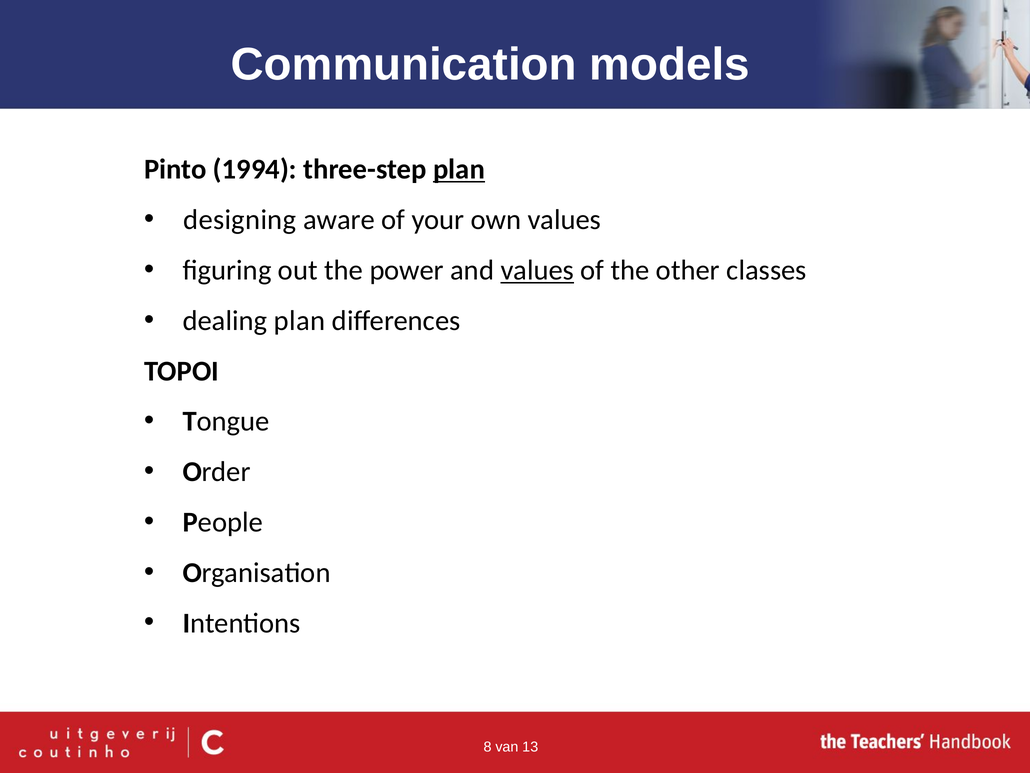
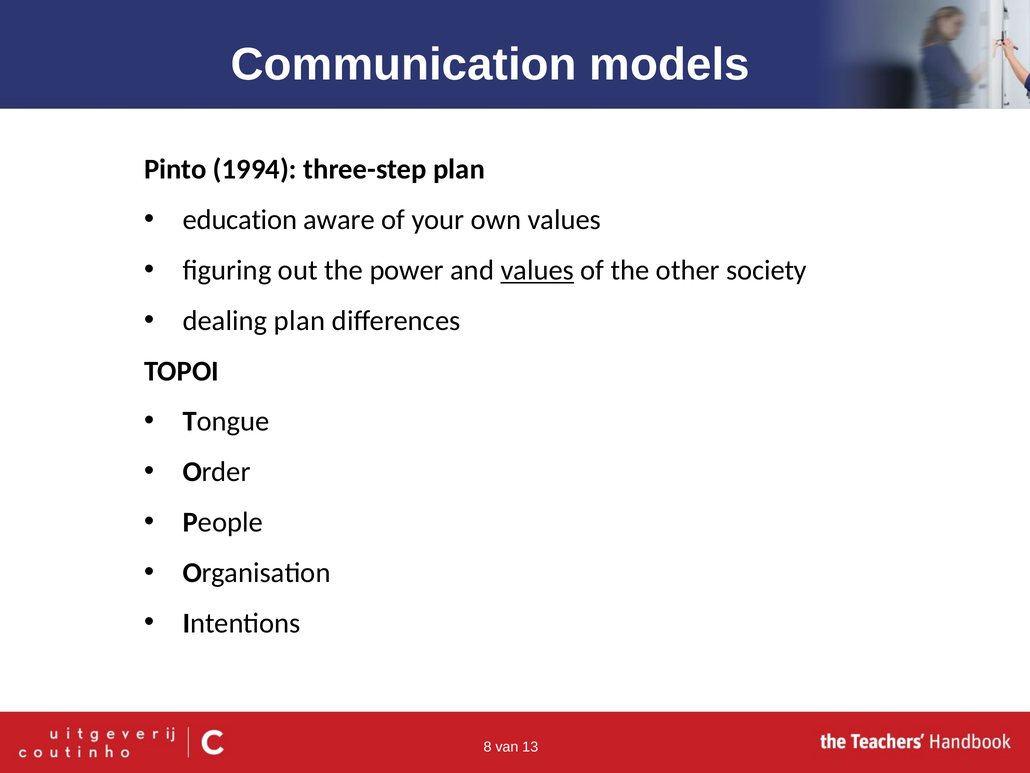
plan at (459, 169) underline: present -> none
designing: designing -> education
classes: classes -> society
